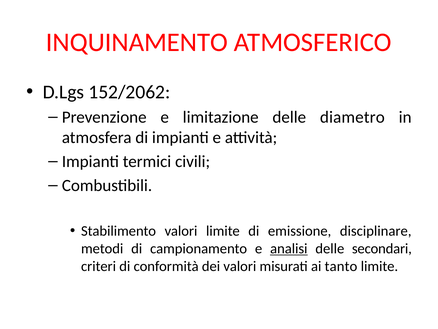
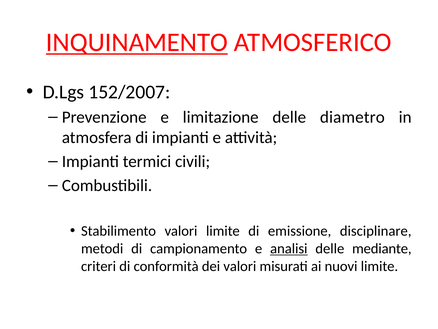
INQUINAMENTO underline: none -> present
152/2062: 152/2062 -> 152/2007
secondari: secondari -> mediante
tanto: tanto -> nuovi
